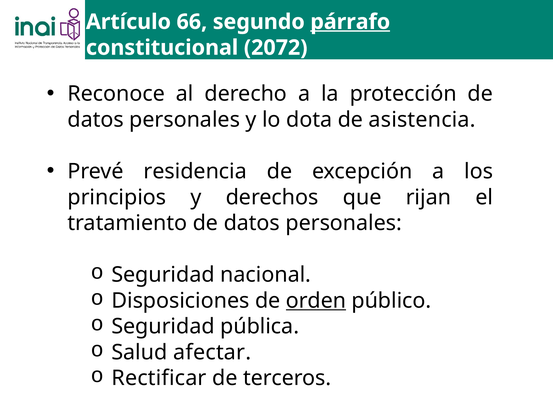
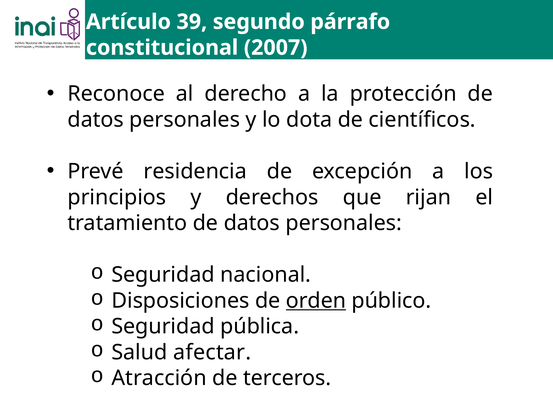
66: 66 -> 39
párrafo underline: present -> none
2072: 2072 -> 2007
asistencia: asistencia -> científicos
Rectificar: Rectificar -> Atracción
